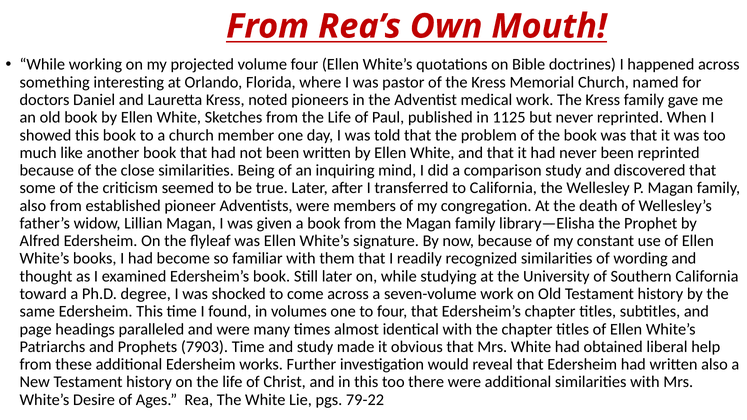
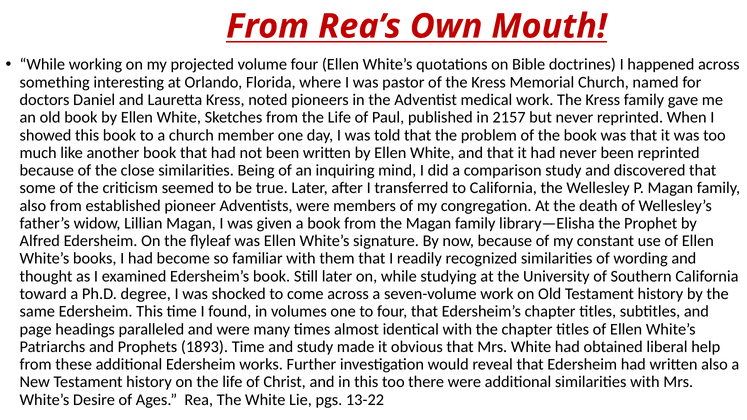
1125: 1125 -> 2157
7903: 7903 -> 1893
79-22: 79-22 -> 13-22
